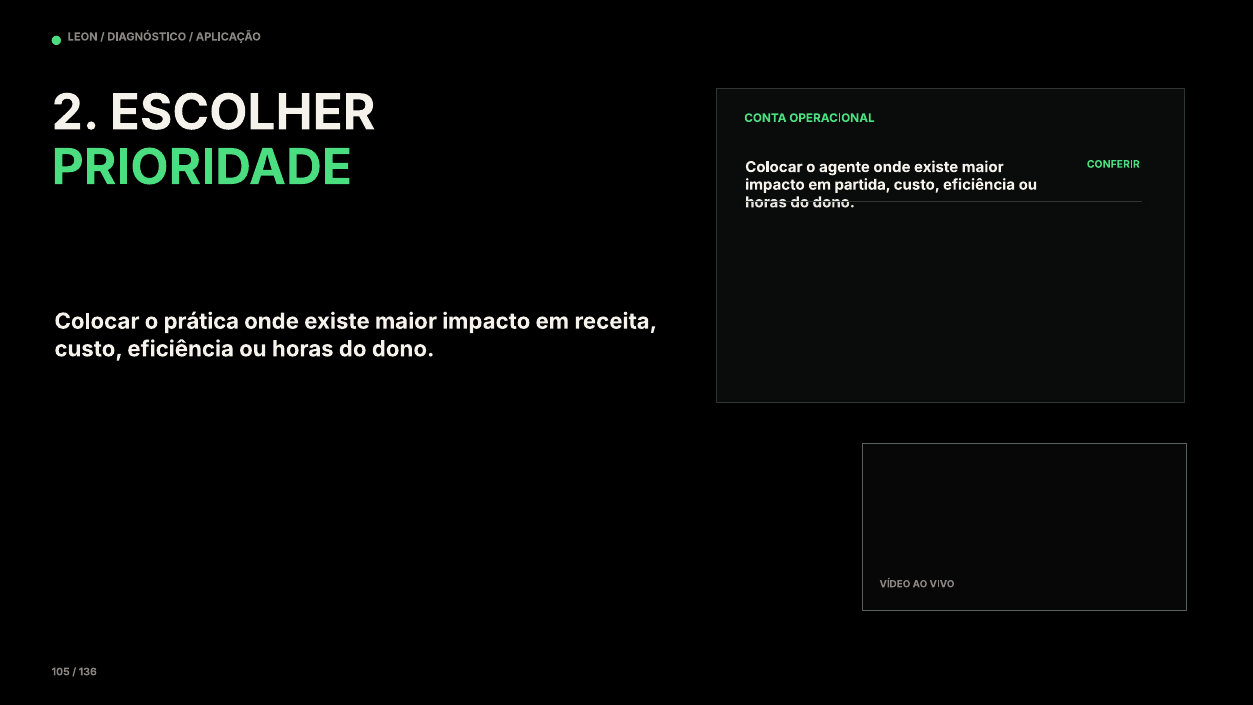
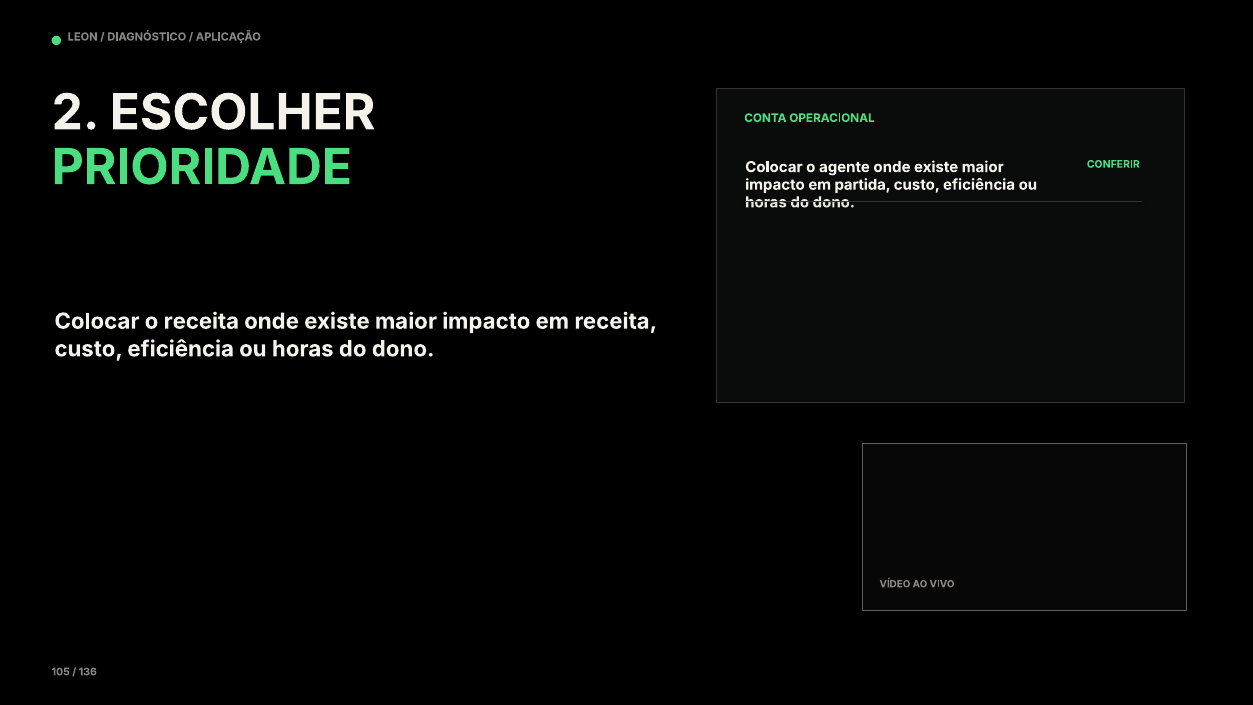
o prática: prática -> receita
